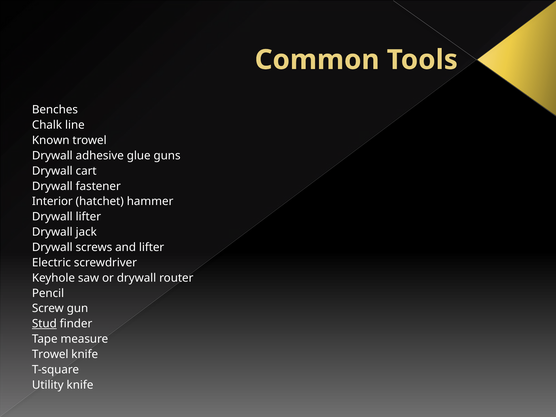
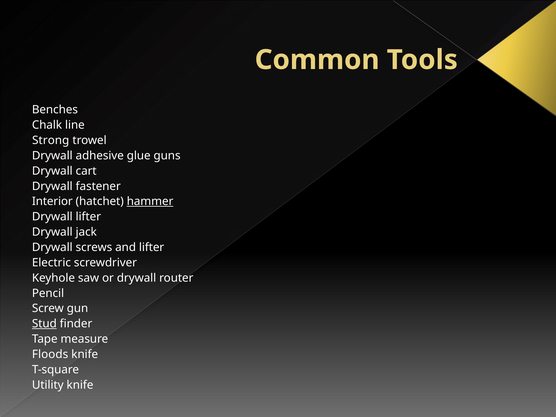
Known: Known -> Strong
hammer underline: none -> present
Trowel at (50, 354): Trowel -> Floods
